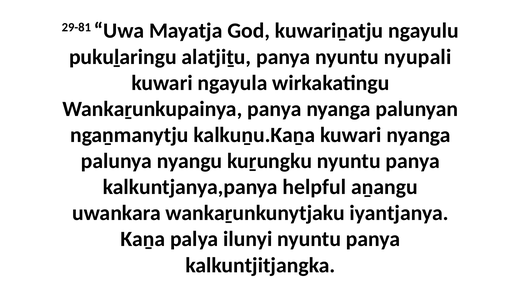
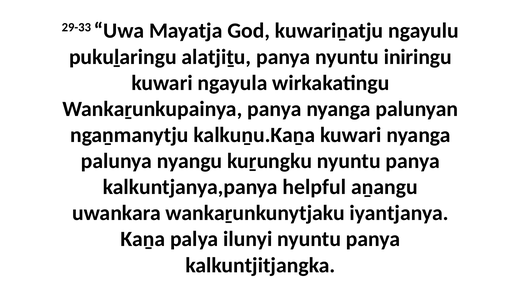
29-81: 29-81 -> 29-33
nyupali: nyupali -> iniringu
